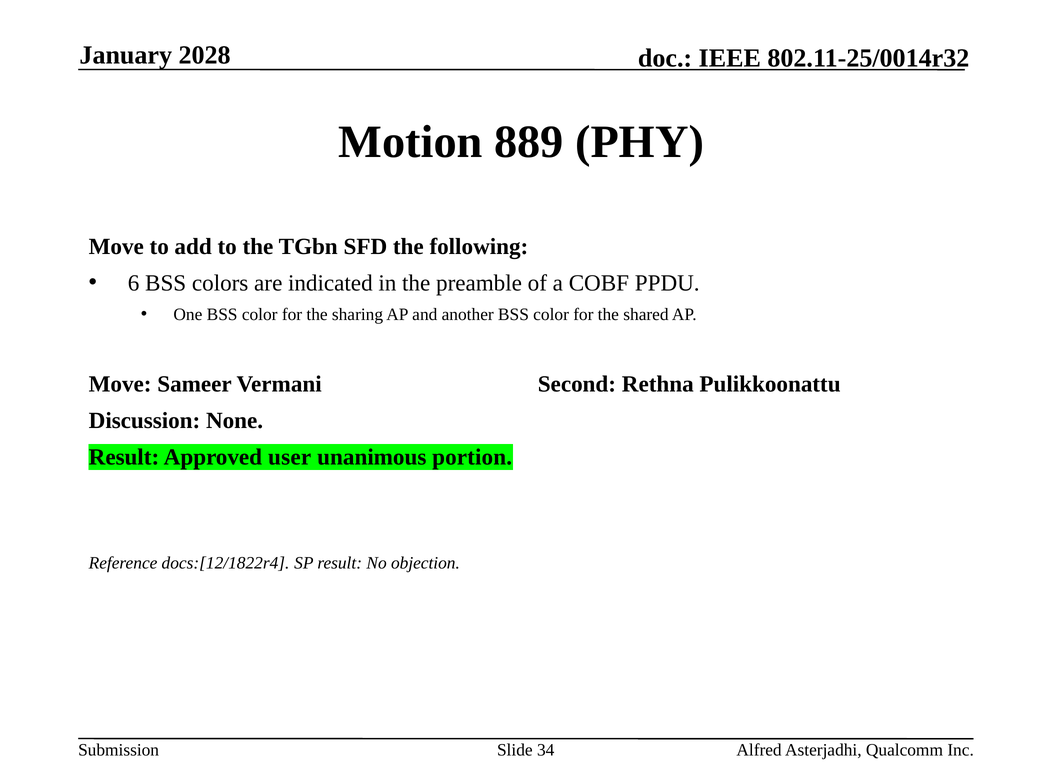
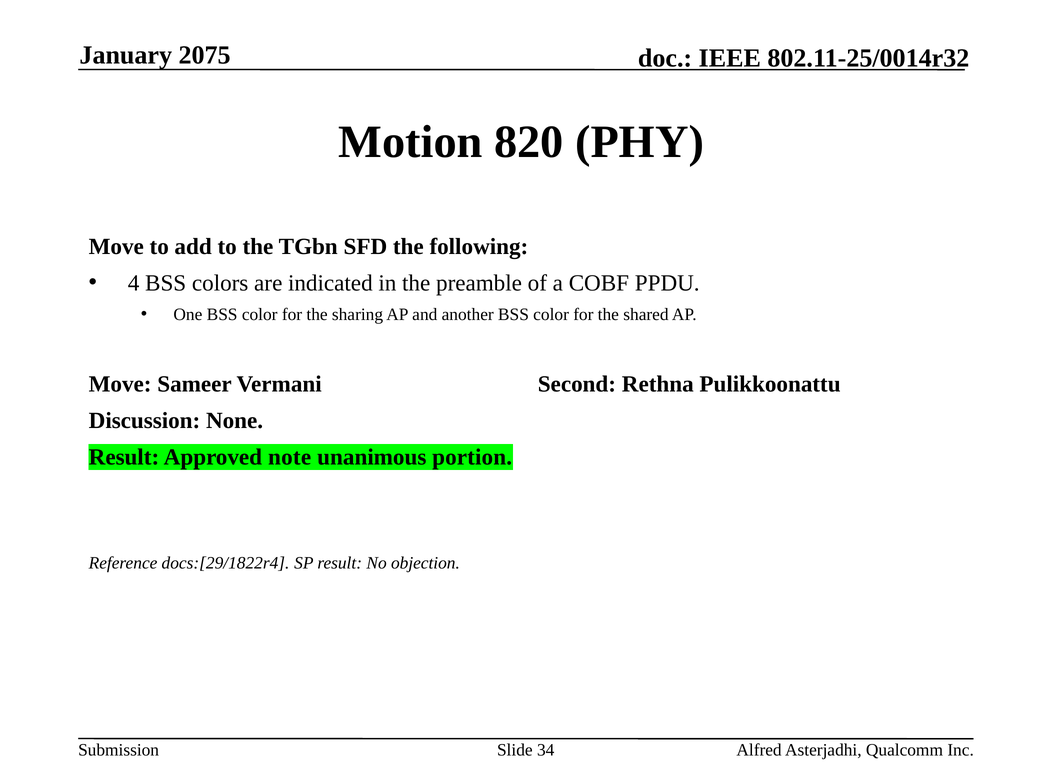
2028: 2028 -> 2075
889: 889 -> 820
6: 6 -> 4
user: user -> note
docs:[12/1822r4: docs:[12/1822r4 -> docs:[29/1822r4
